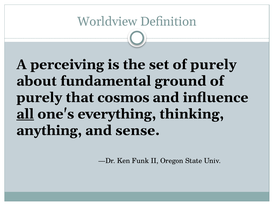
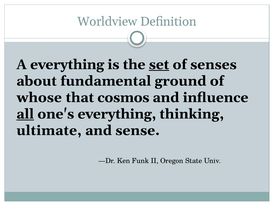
A perceiving: perceiving -> everything
set underline: none -> present
purely at (213, 64): purely -> senses
purely at (39, 97): purely -> whose
anything: anything -> ultimate
